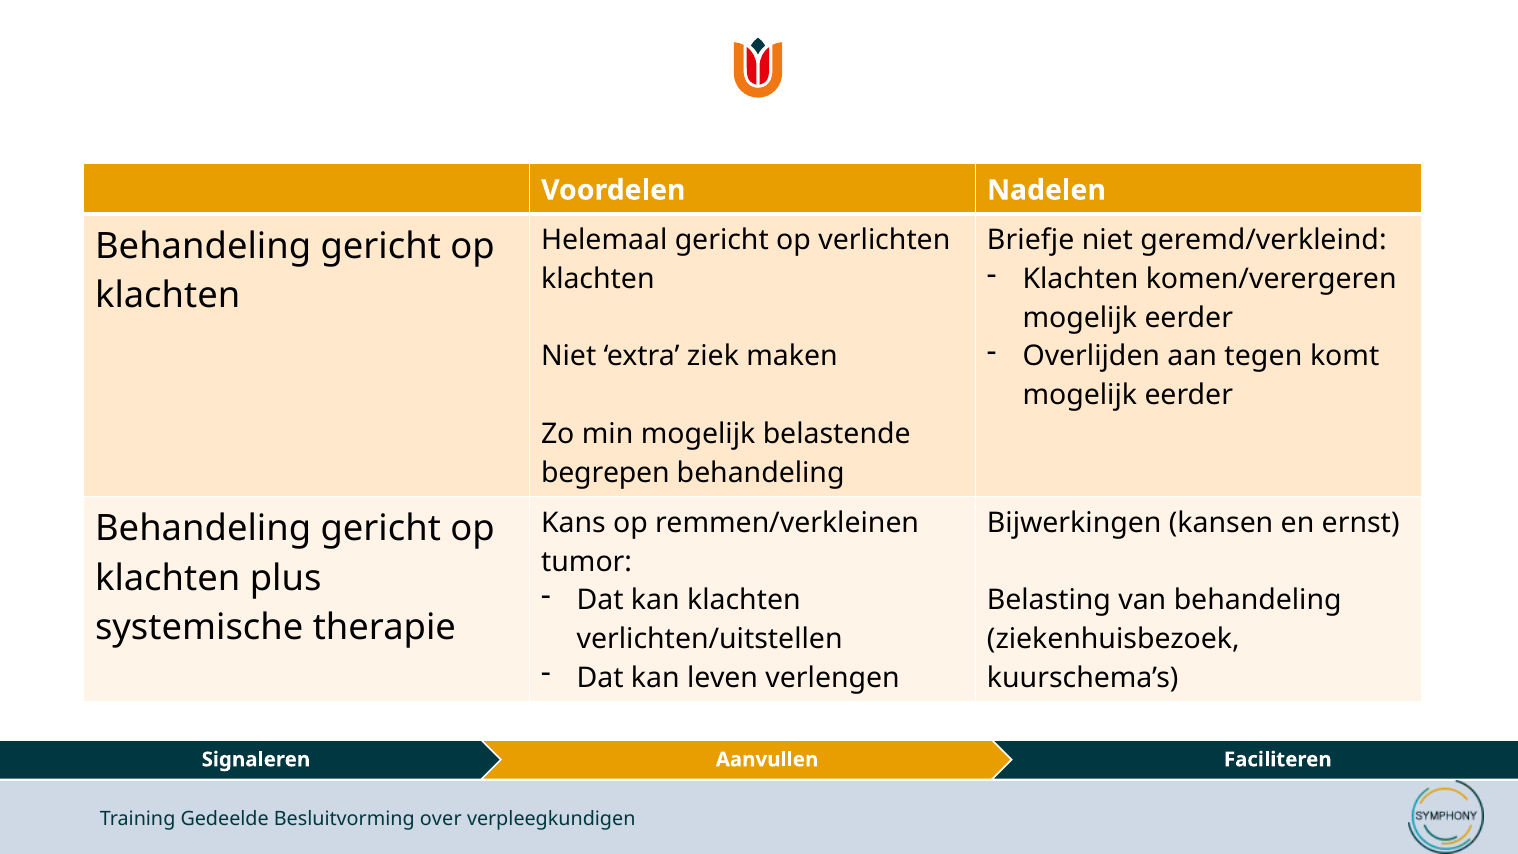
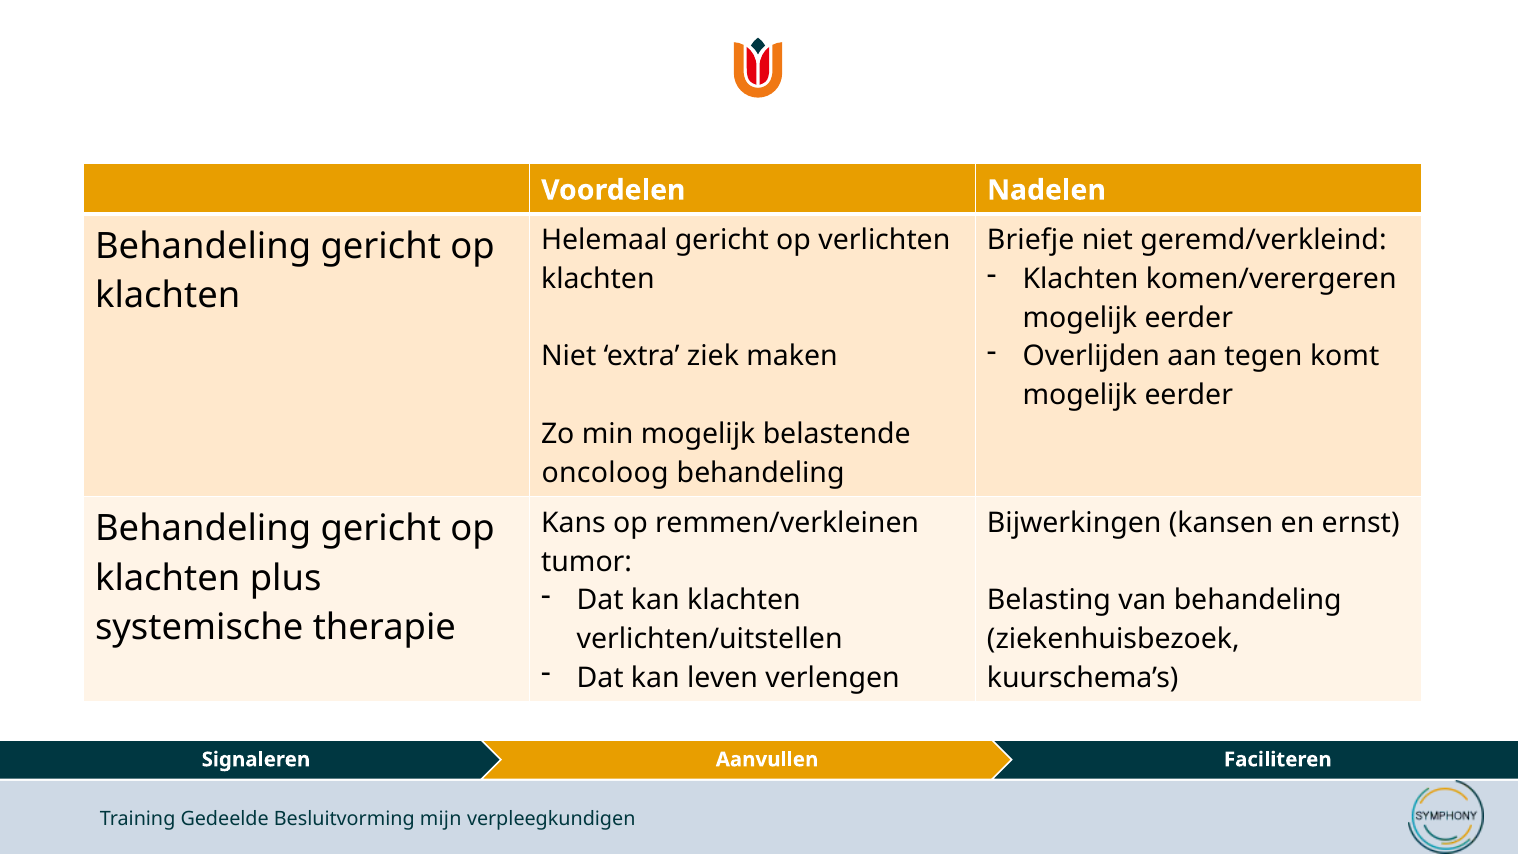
begrepen: begrepen -> oncoloog
over: over -> mijn
